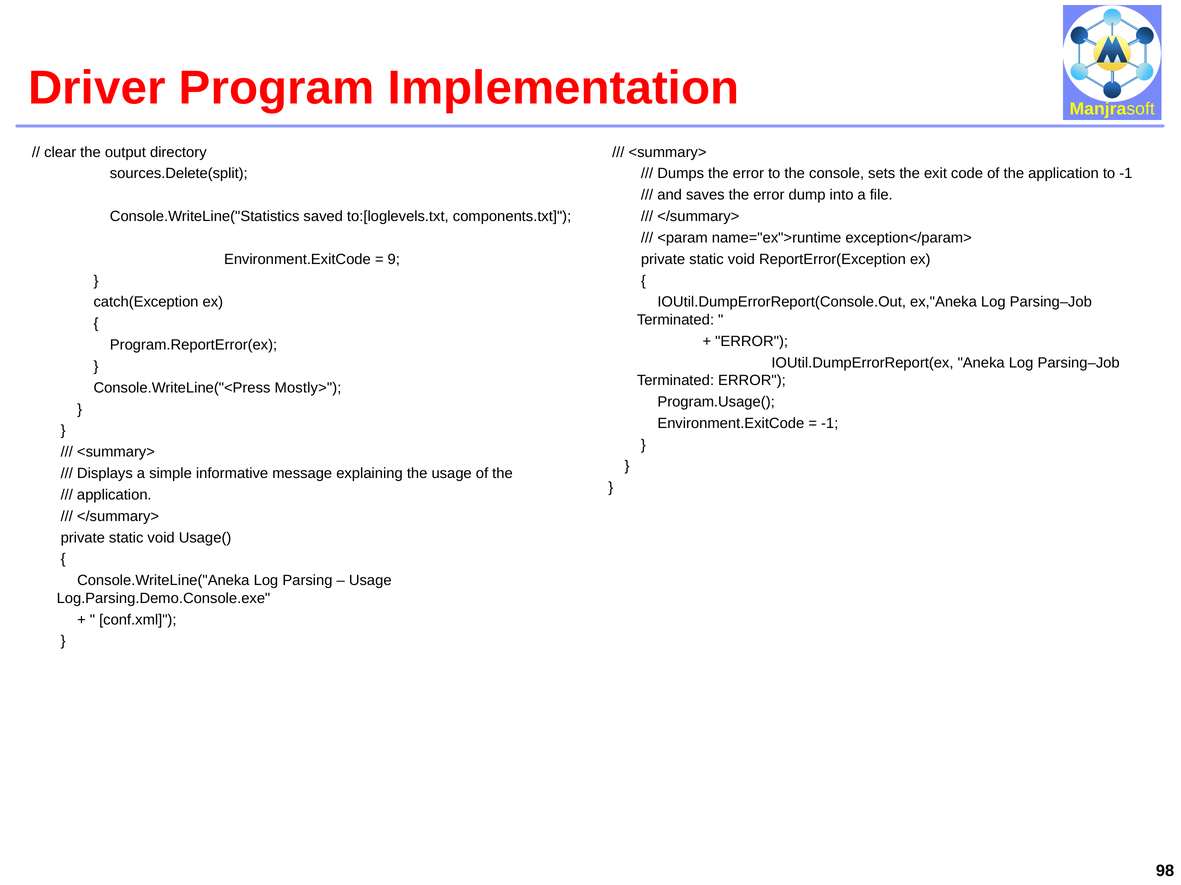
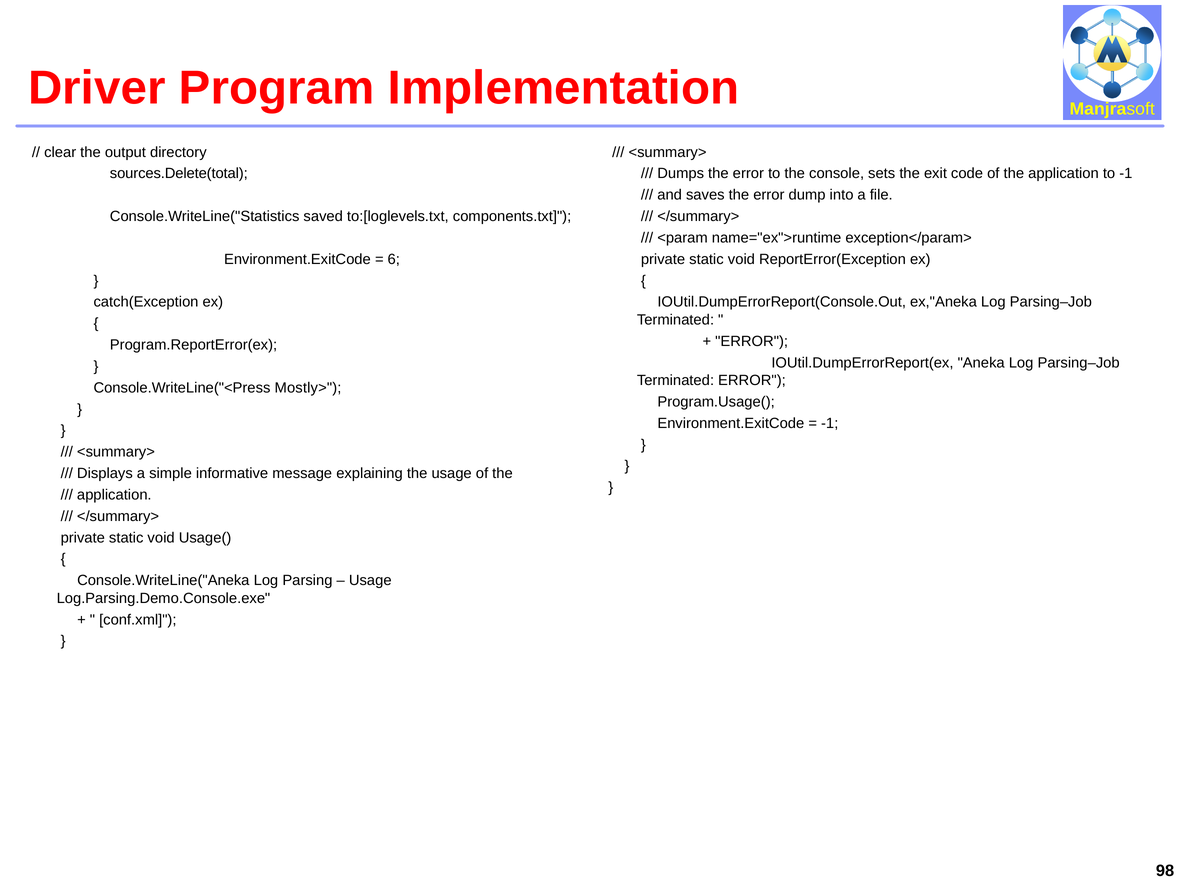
sources.Delete(split: sources.Delete(split -> sources.Delete(total
9: 9 -> 6
